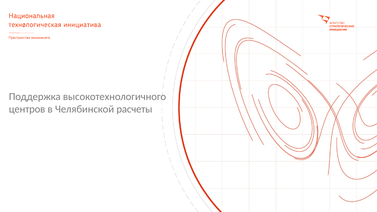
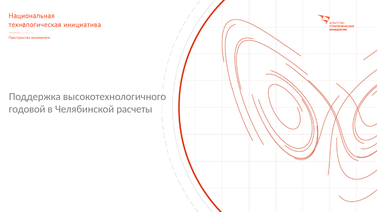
центров: центров -> годовой
